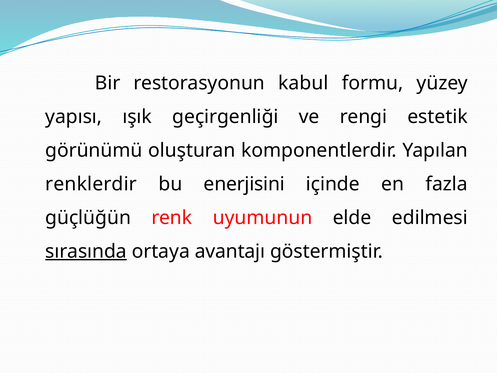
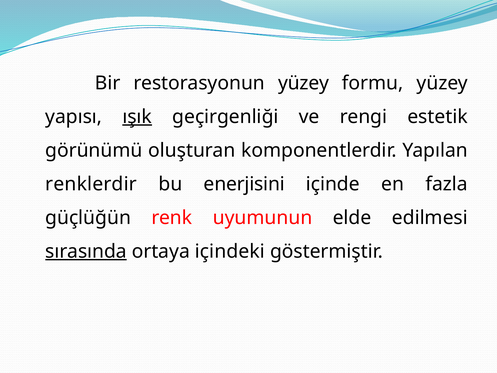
restorasyonun kabul: kabul -> yüzey
ışık underline: none -> present
avantajı: avantajı -> içindeki
